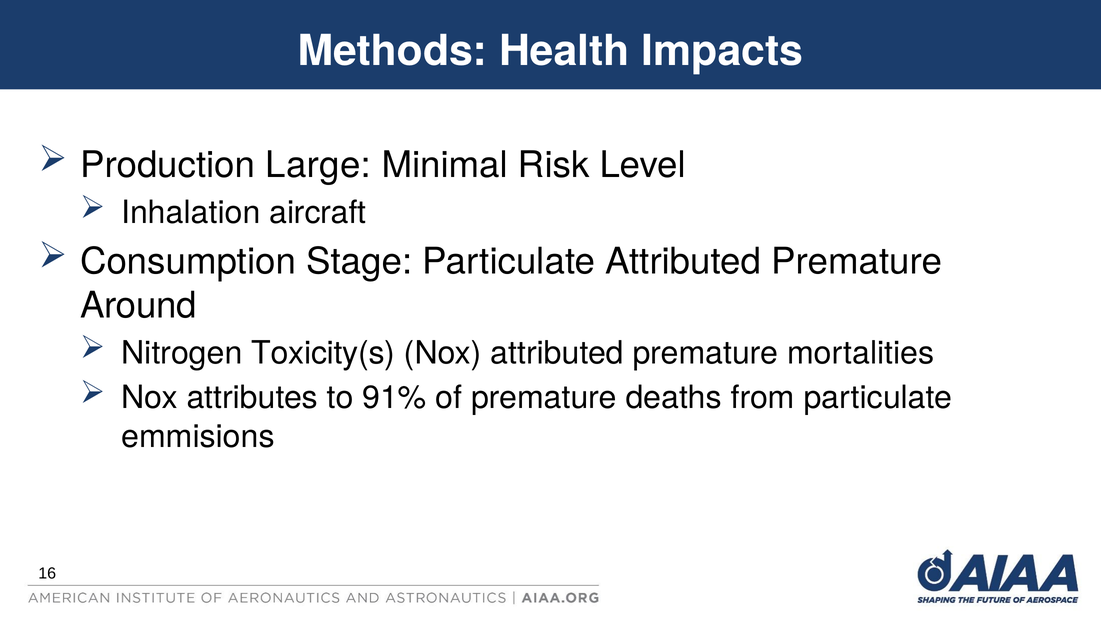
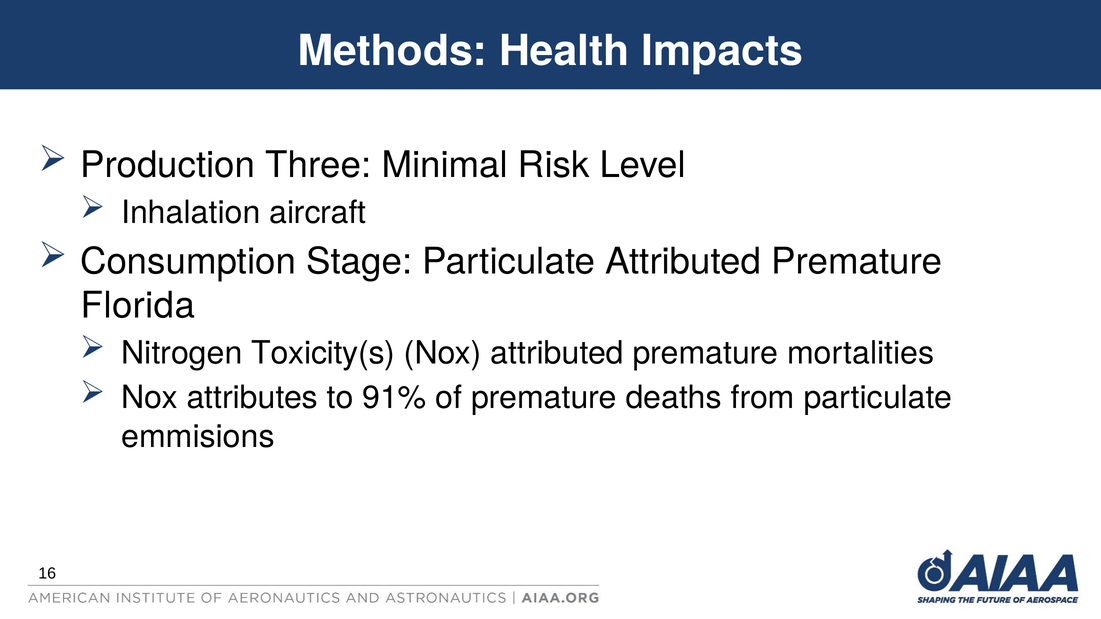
Large: Large -> Three
Around: Around -> Florida
